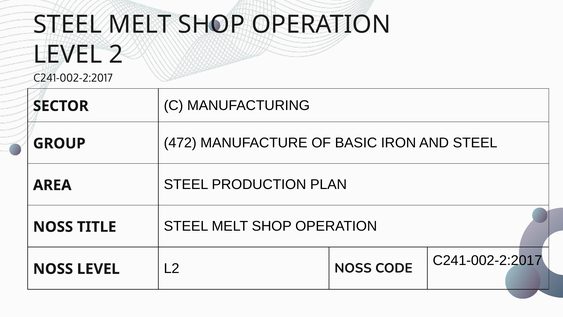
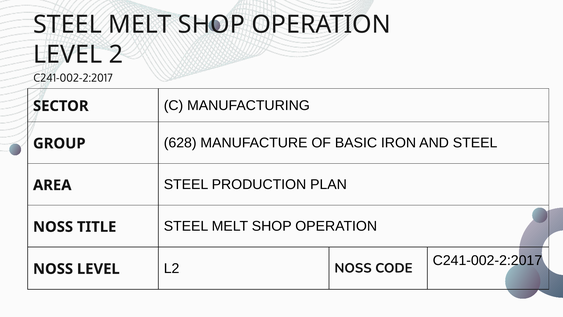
472: 472 -> 628
